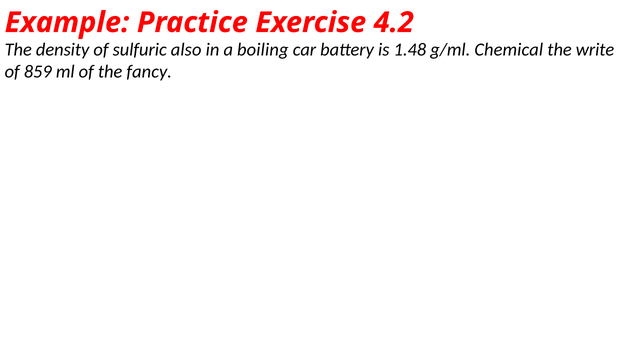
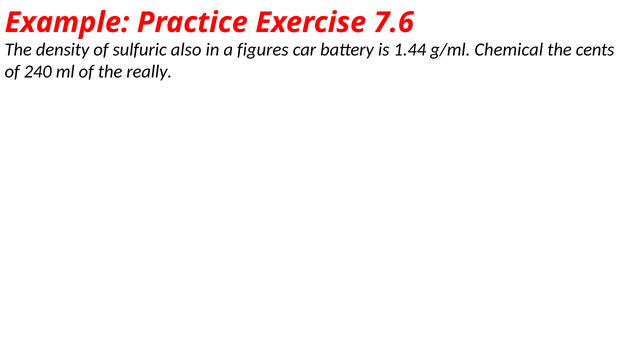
4.2: 4.2 -> 7.6
boiling: boiling -> figures
1.48: 1.48 -> 1.44
write: write -> cents
859: 859 -> 240
fancy: fancy -> really
